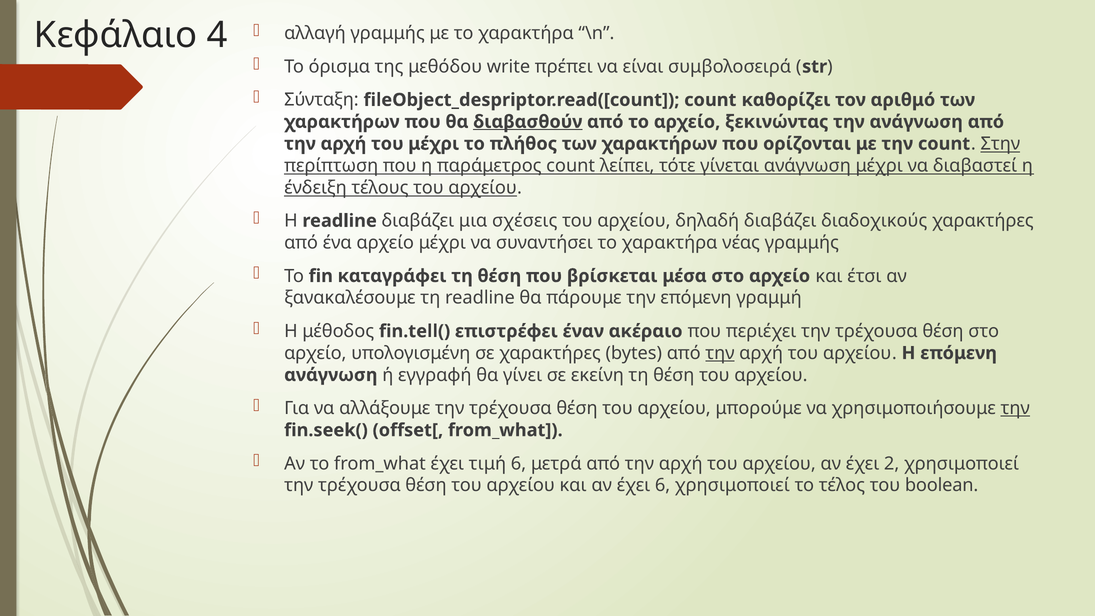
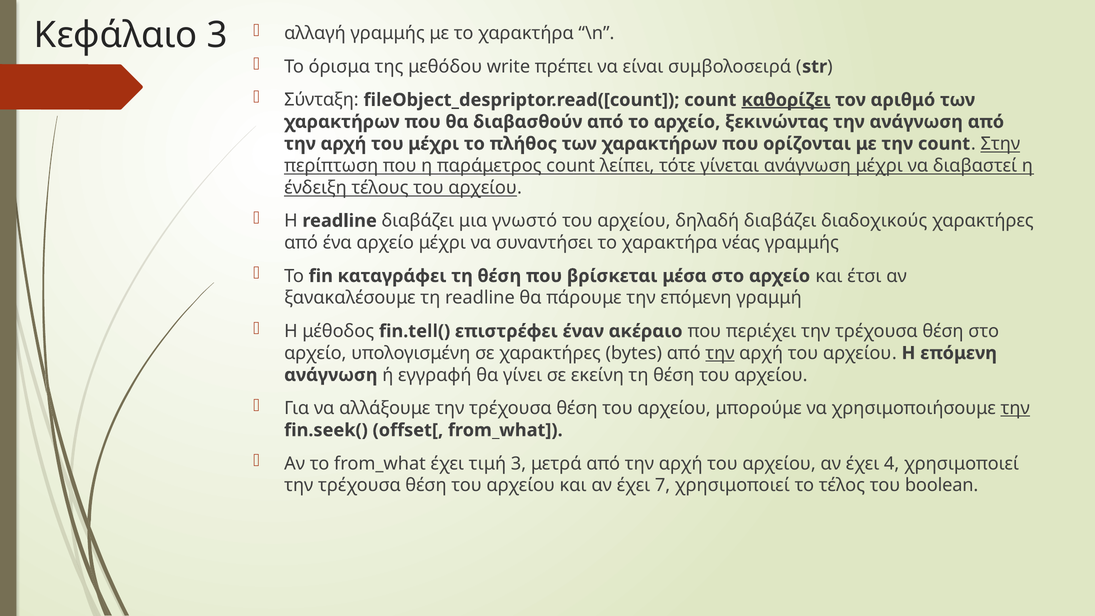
Κεφάλαιο 4: 4 -> 3
καθορίζει underline: none -> present
διαβασθούν underline: present -> none
σχέσεις: σχέσεις -> γνωστό
τιμή 6: 6 -> 3
2: 2 -> 4
έχει 6: 6 -> 7
